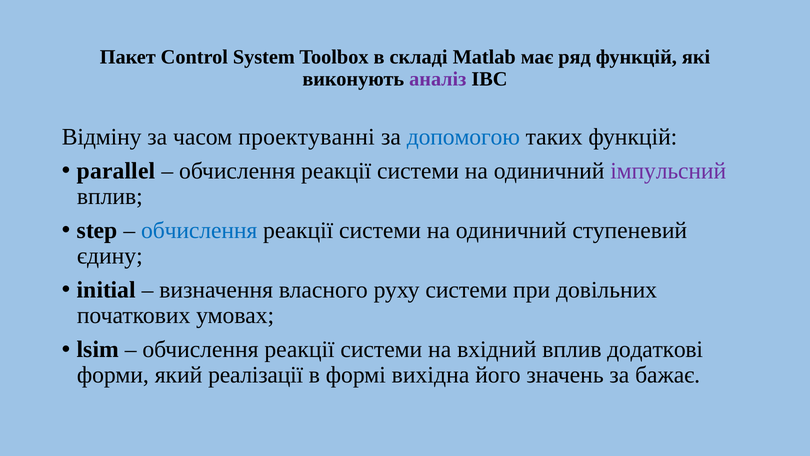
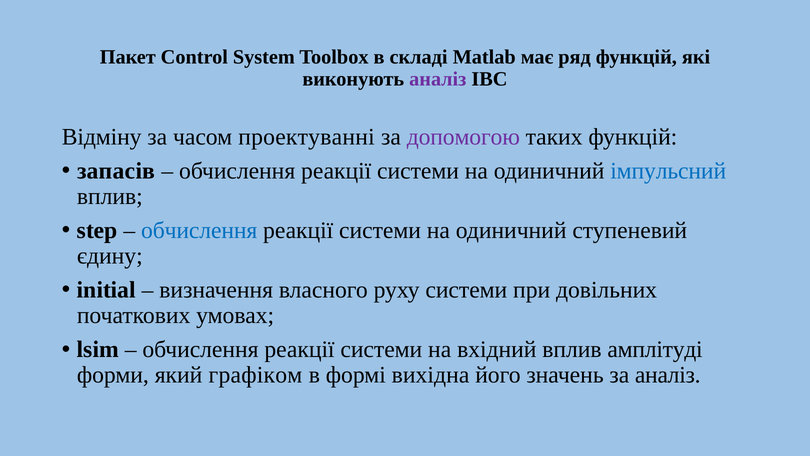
допомогою colour: blue -> purple
parallel: parallel -> запасів
імпульсний colour: purple -> blue
додаткові: додаткові -> амплітуді
реалізації: реалізації -> графіком
за бажає: бажає -> аналіз
